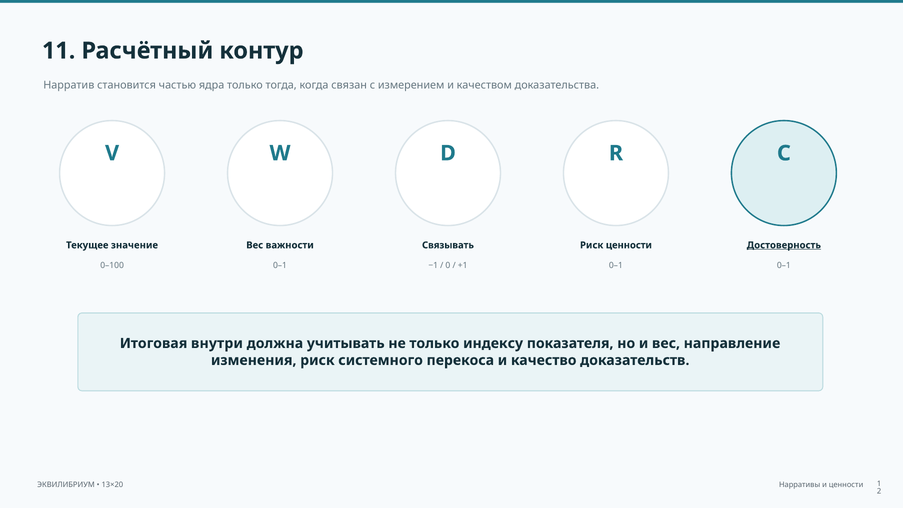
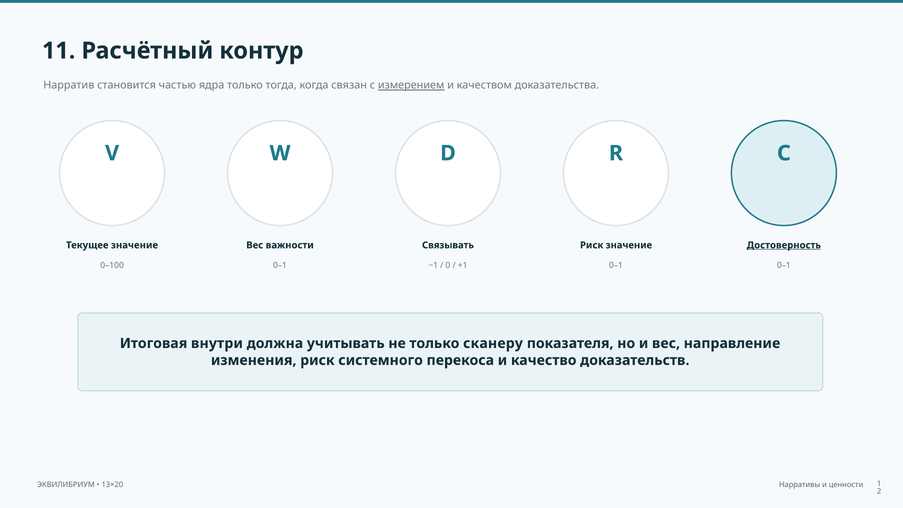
измерением underline: none -> present
Риск ценности: ценности -> значение
индексу: индексу -> сканеру
